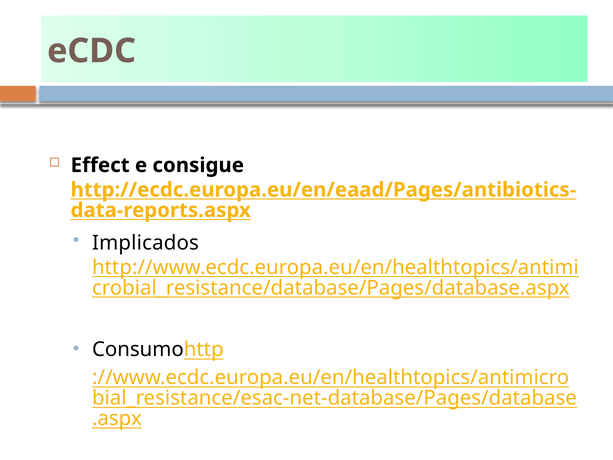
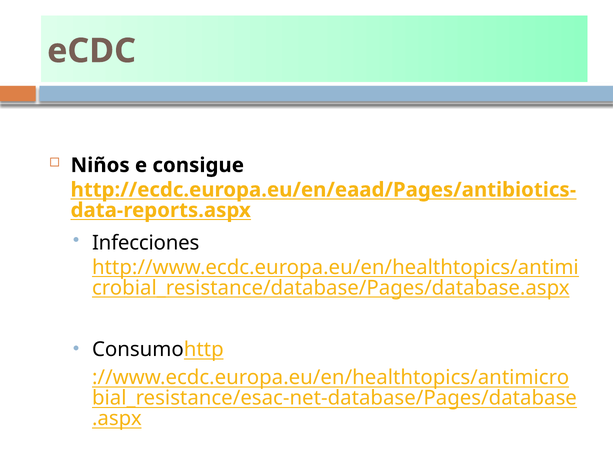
Effect: Effect -> Niños
Implicados: Implicados -> Infecciones
